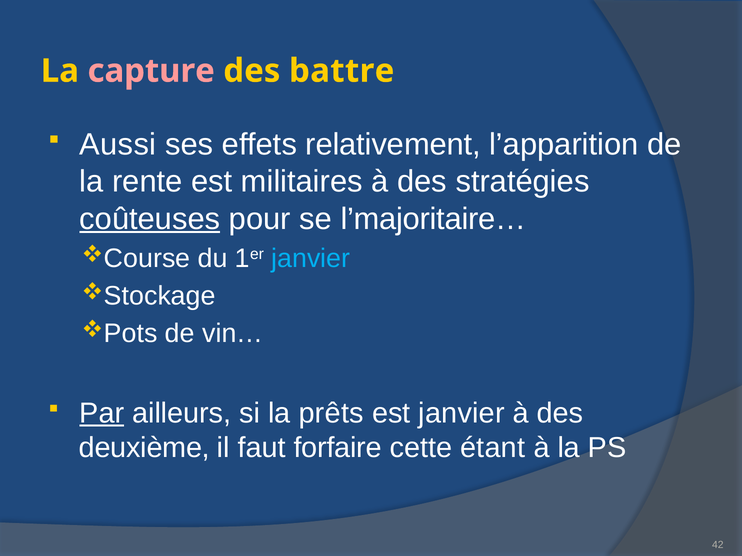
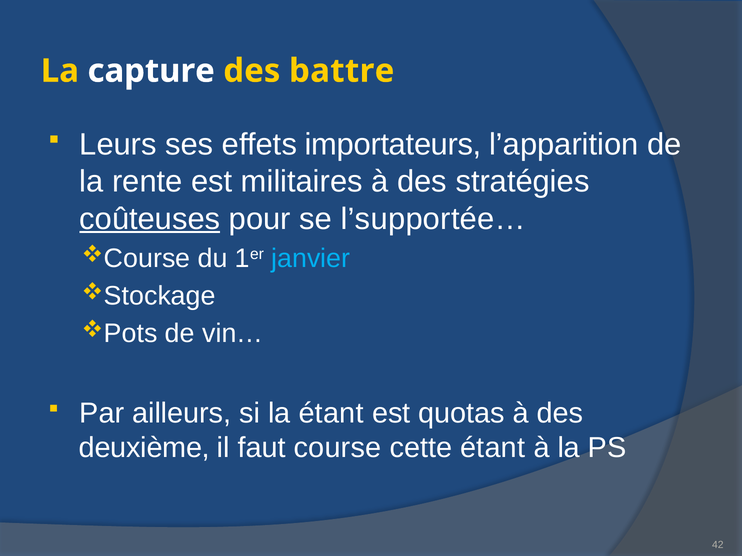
capture colour: pink -> white
Aussi: Aussi -> Leurs
relativement: relativement -> importateurs
l’majoritaire…: l’majoritaire… -> l’supportée…
Par underline: present -> none
la prêts: prêts -> étant
est janvier: janvier -> quotas
forfaire: forfaire -> course
